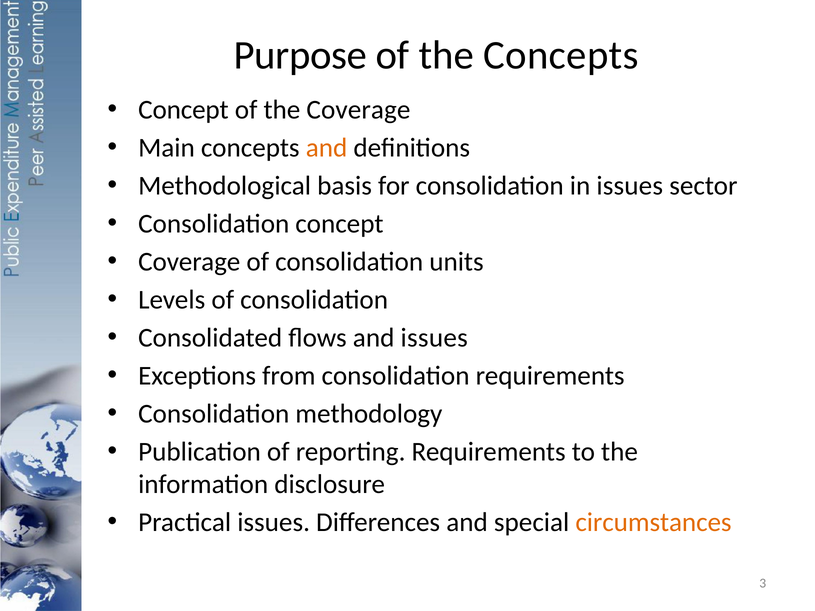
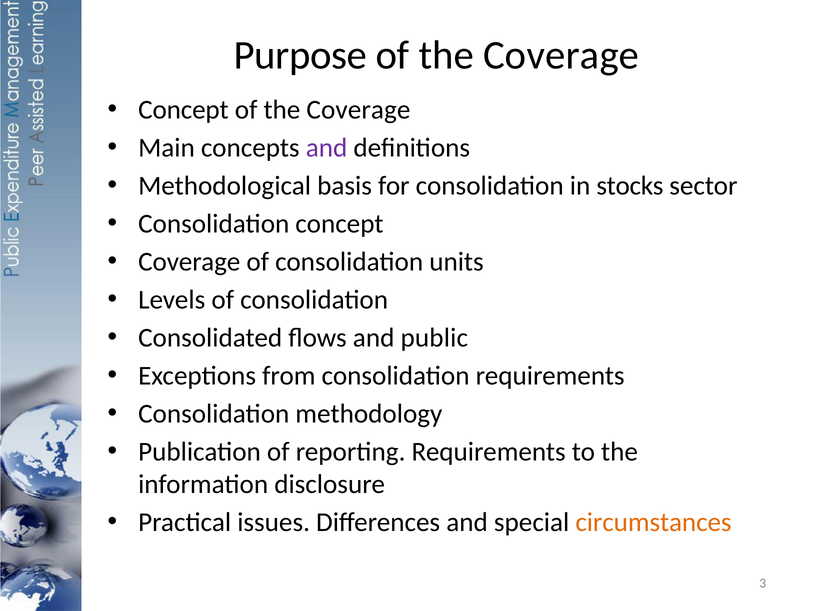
Concepts at (561, 56): Concepts -> Coverage
and at (327, 148) colour: orange -> purple
in issues: issues -> stocks
and issues: issues -> public
